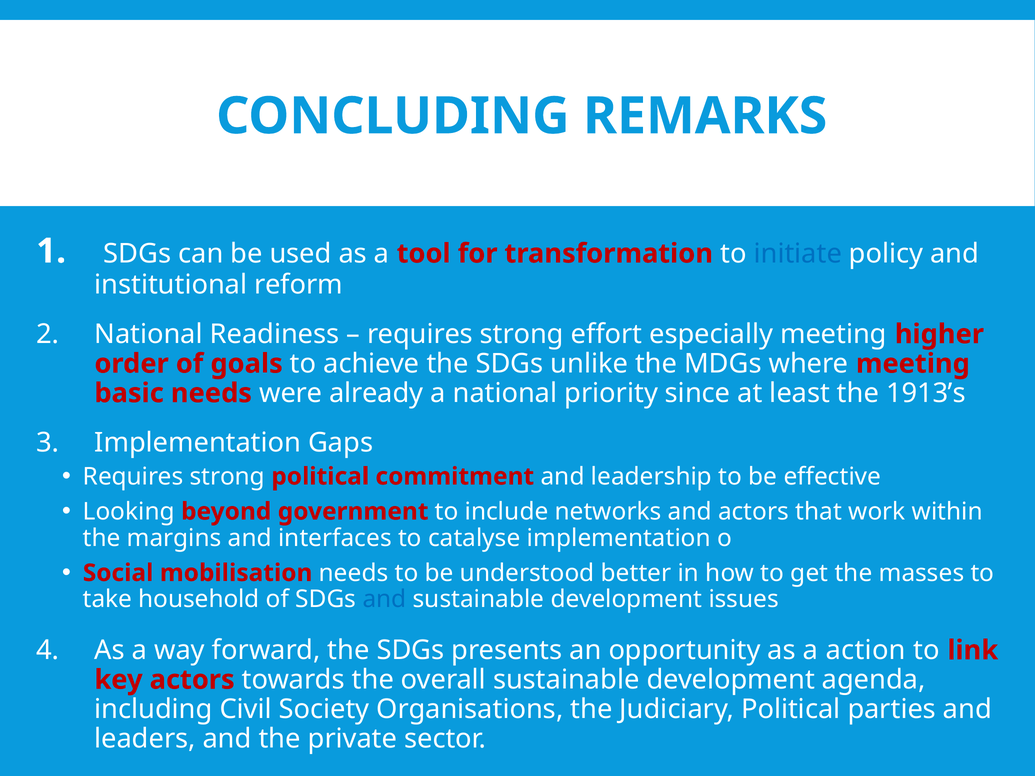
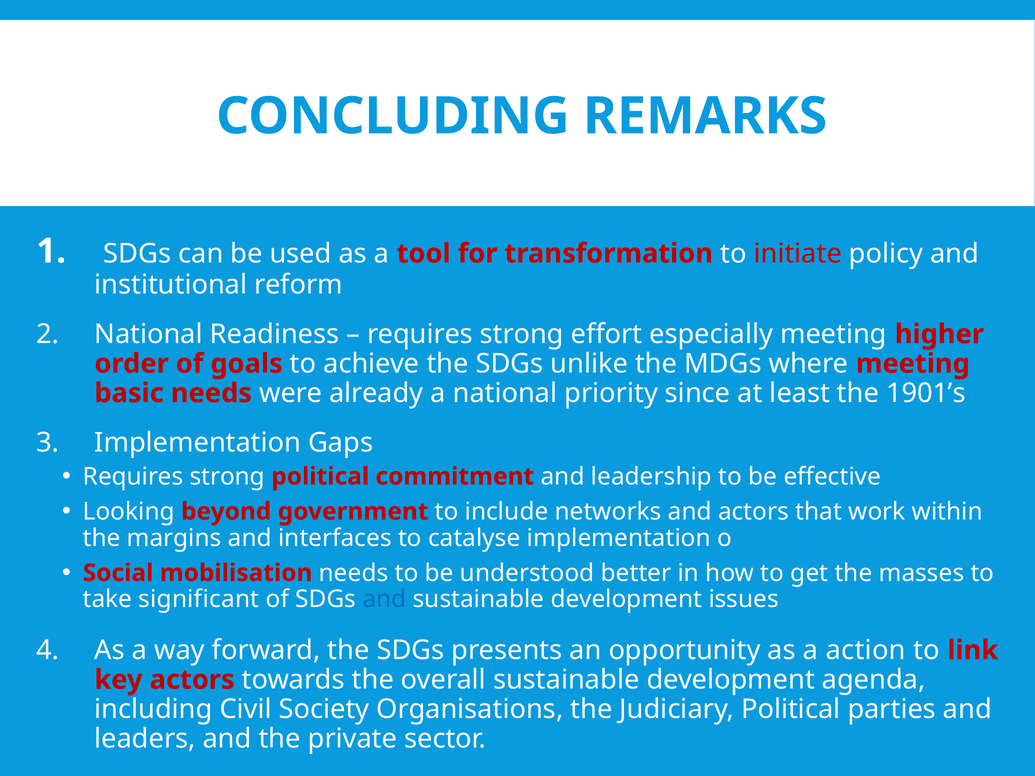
initiate colour: blue -> red
1913’s: 1913’s -> 1901’s
household: household -> significant
